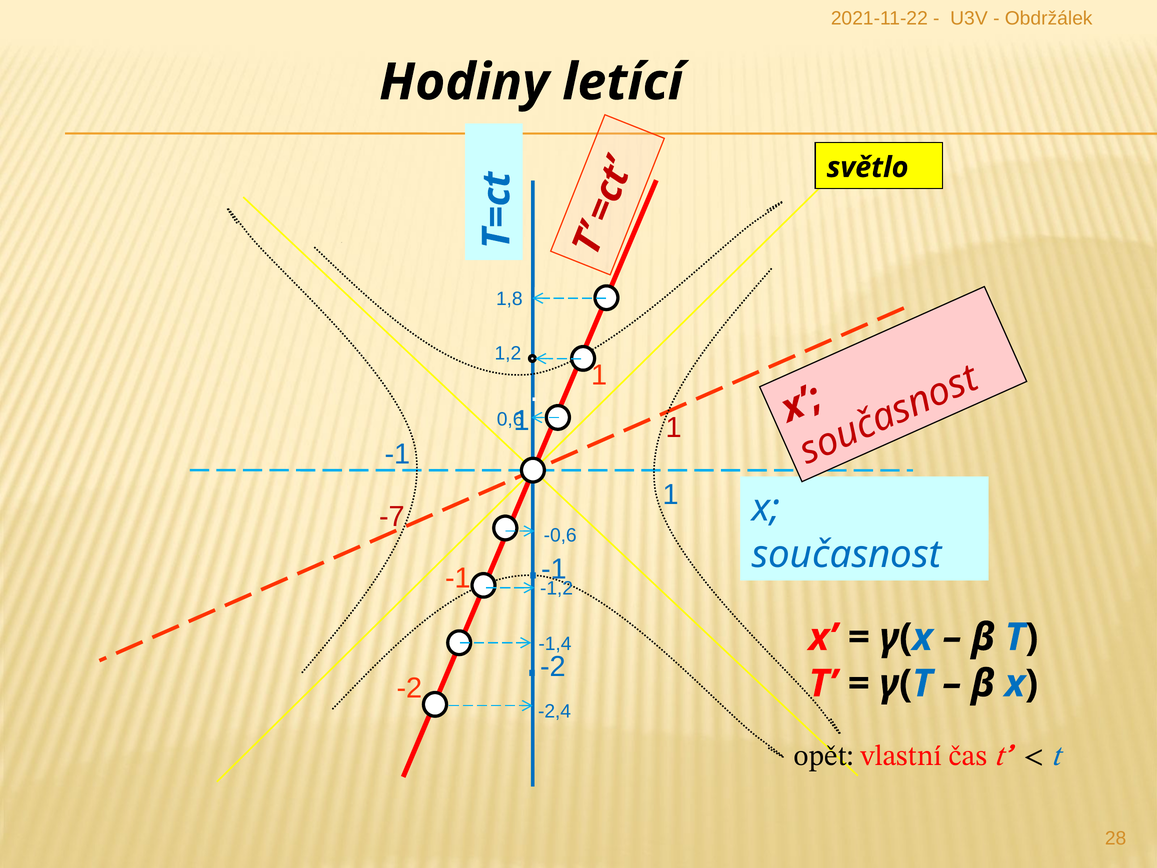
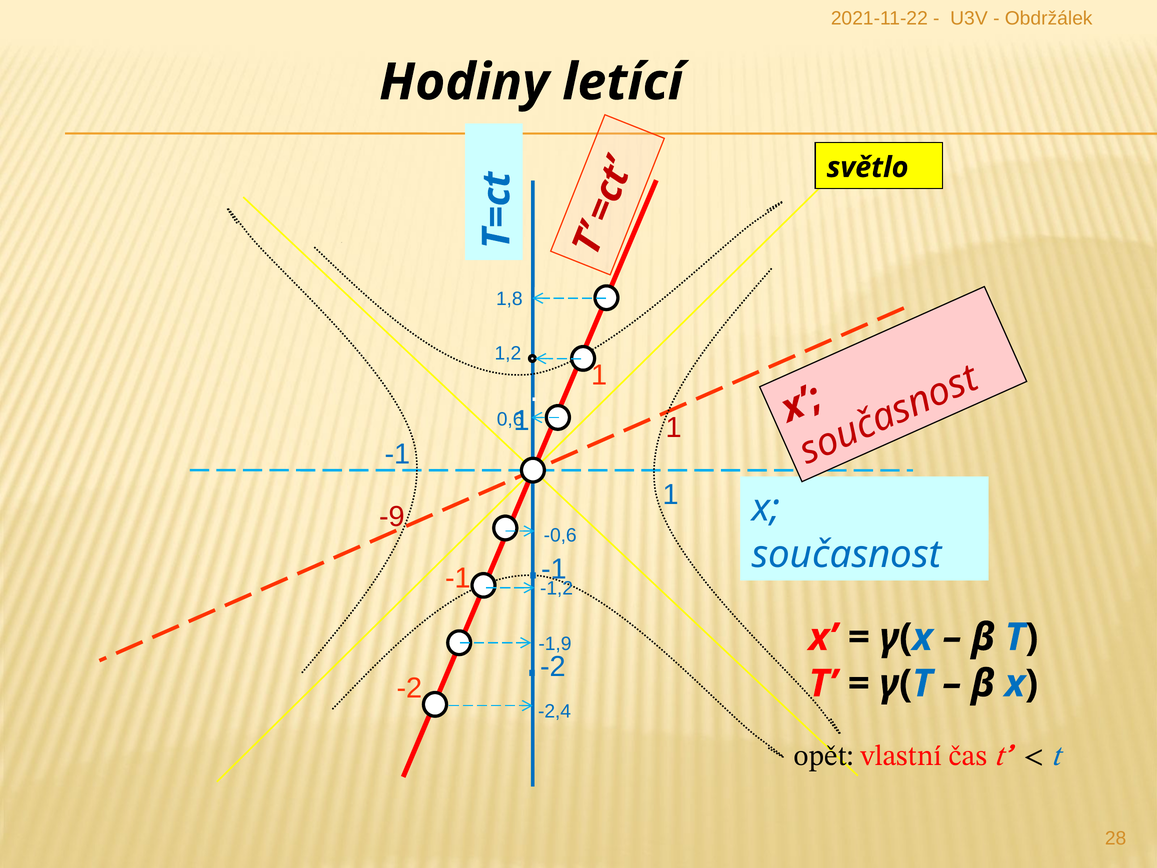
-7: -7 -> -9
-1,4: -1,4 -> -1,9
